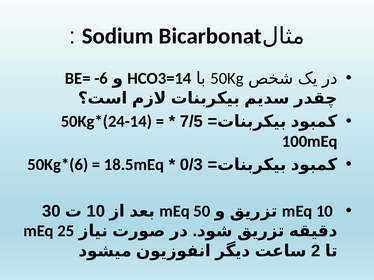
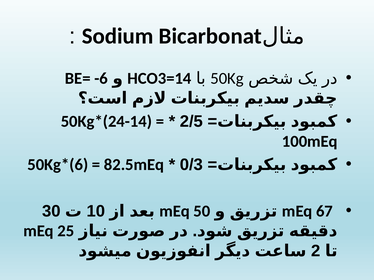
7/5: 7/5 -> 2/5
18.5mEq: 18.5mEq -> 82.5mEq
mEq 10: 10 -> 67
